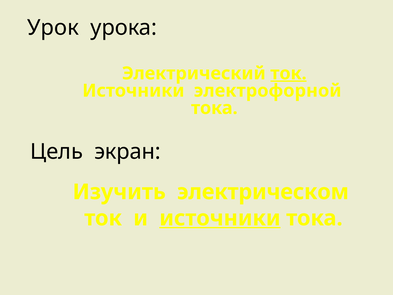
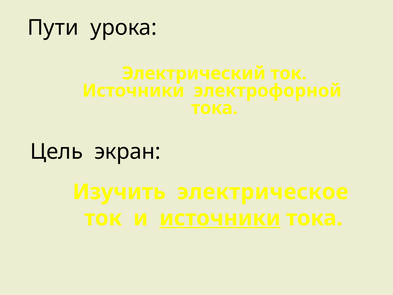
Урок: Урок -> Пути
ток at (289, 73) underline: present -> none
электрическом: электрическом -> электрическое
